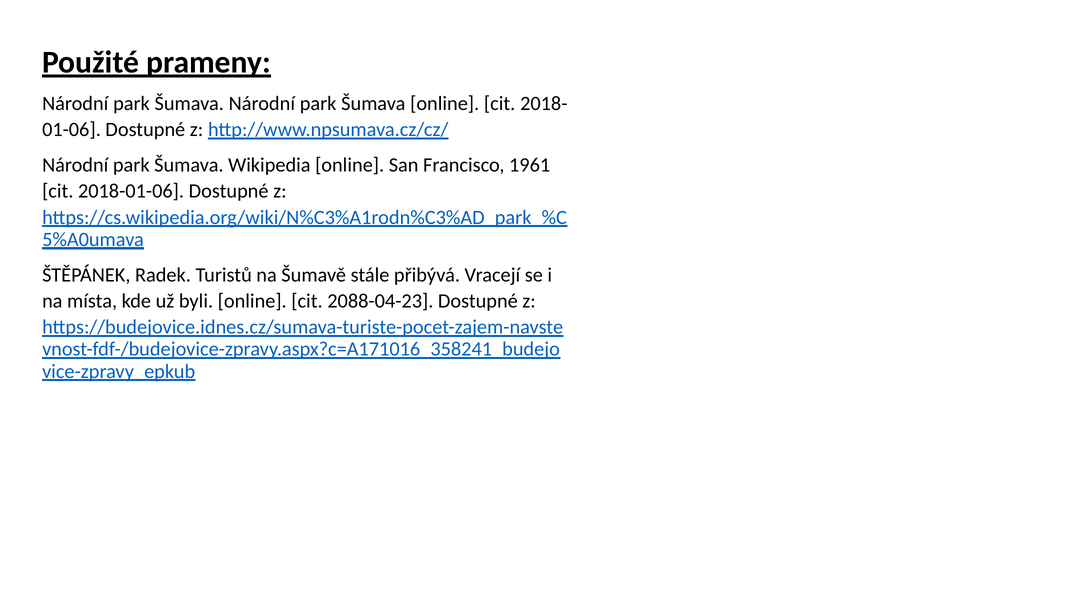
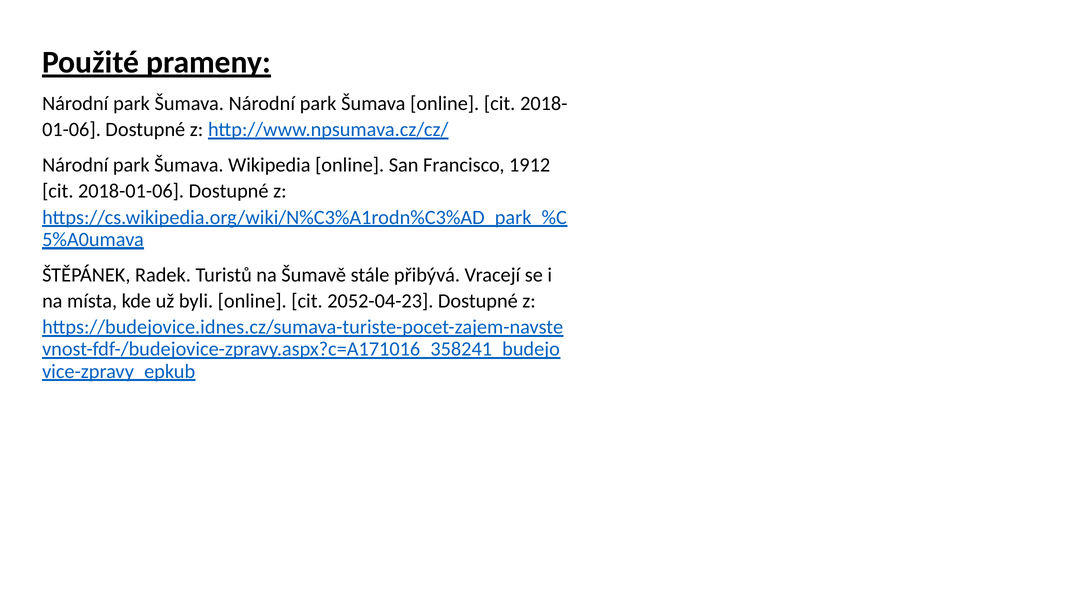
1961: 1961 -> 1912
2088-04-23: 2088-04-23 -> 2052-04-23
